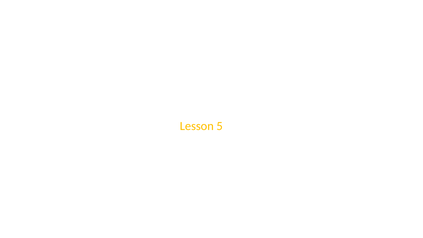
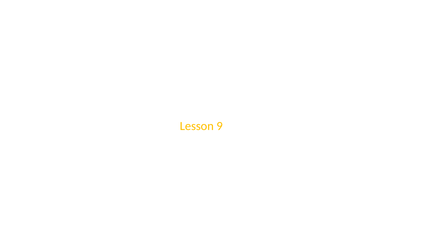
5: 5 -> 9
